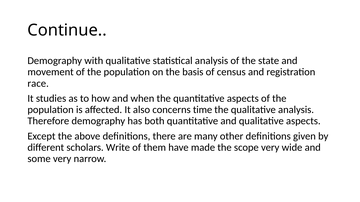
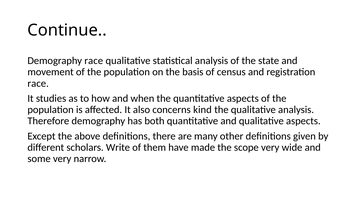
Demography with: with -> race
time: time -> kind
